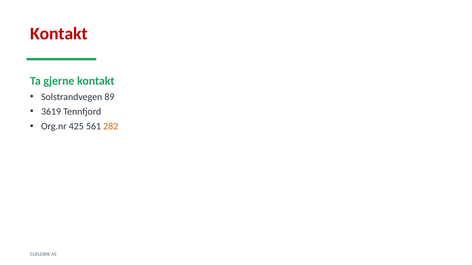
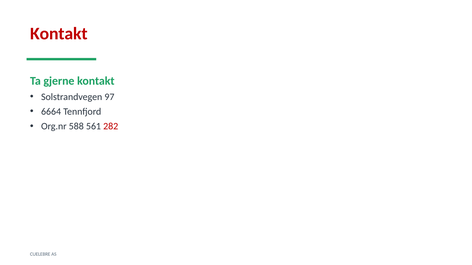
89: 89 -> 97
3619: 3619 -> 6664
425: 425 -> 588
282 colour: orange -> red
